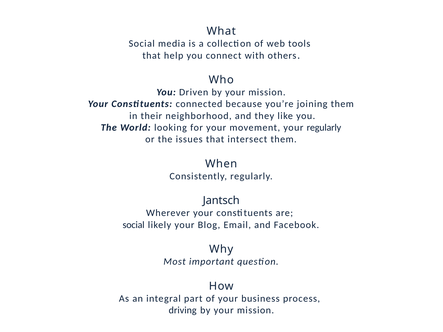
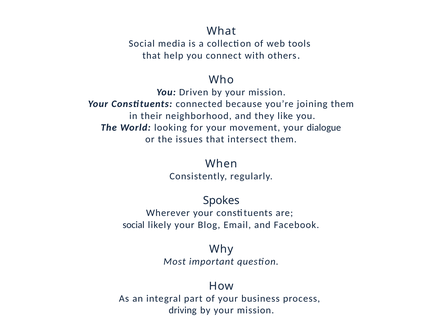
your regularly: regularly -> dialogue
Jantsch: Jantsch -> Spokes
